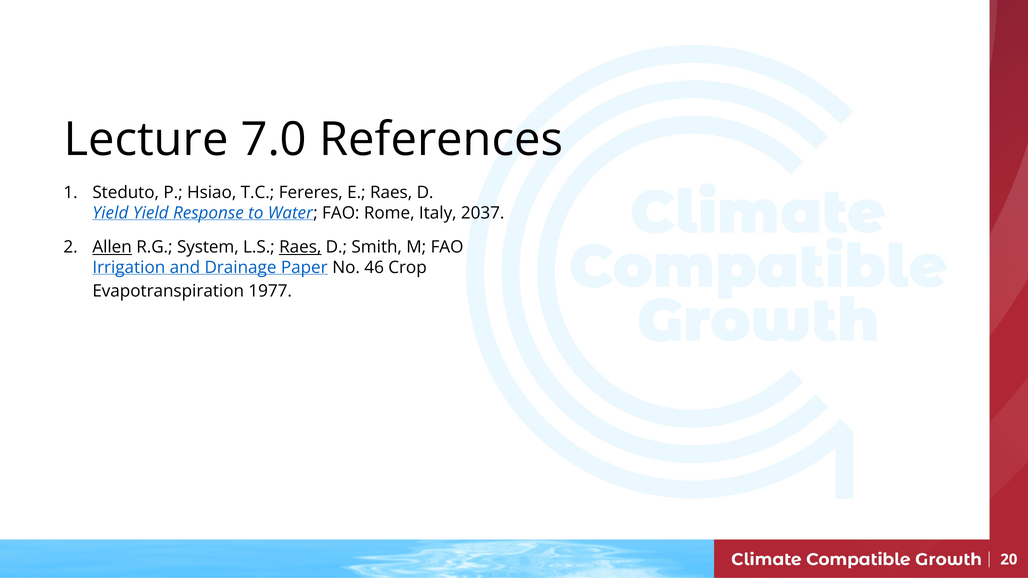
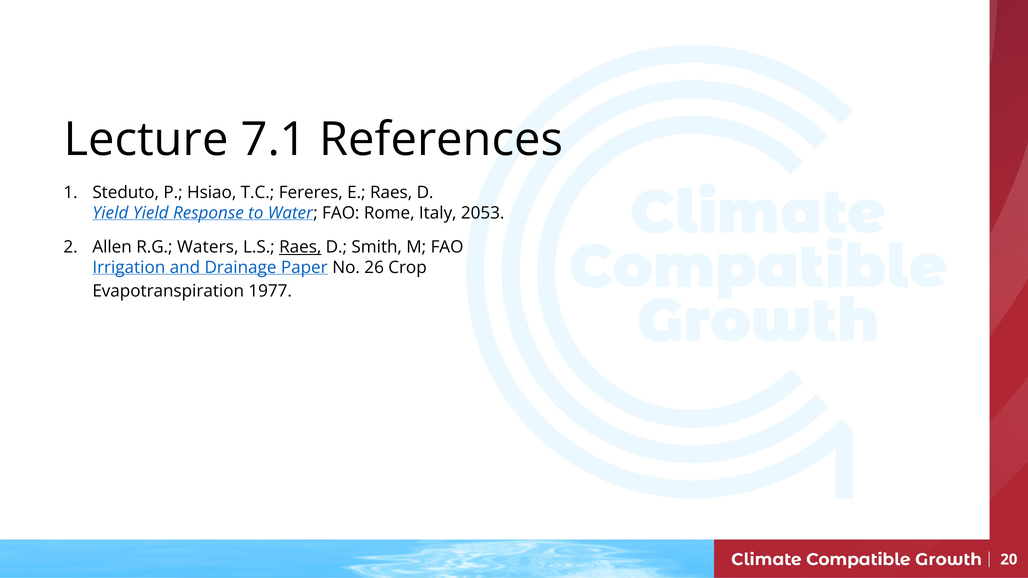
7.0: 7.0 -> 7.1
2037: 2037 -> 2053
Allen underline: present -> none
System: System -> Waters
46: 46 -> 26
